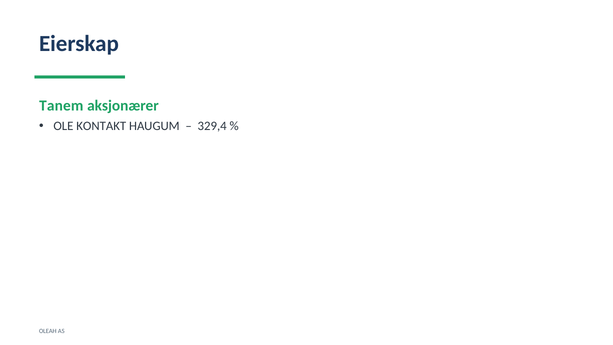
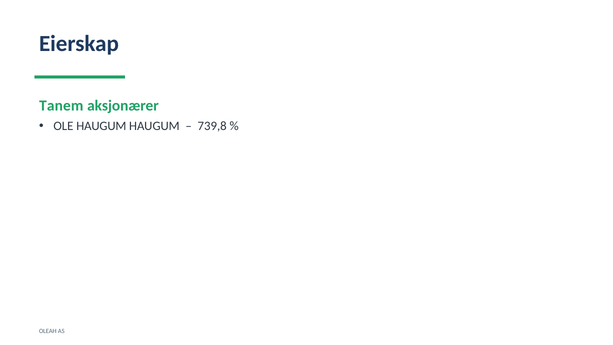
OLE KONTAKT: KONTAKT -> HAUGUM
329,4: 329,4 -> 739,8
